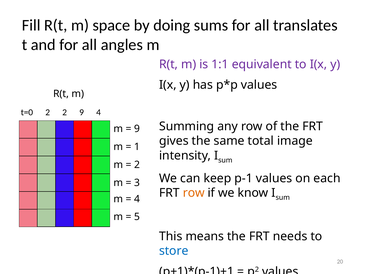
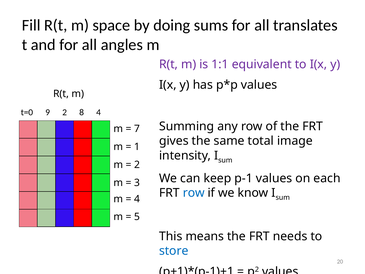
t=0 2: 2 -> 9
2 9: 9 -> 8
9 at (137, 129): 9 -> 7
row at (194, 193) colour: orange -> blue
